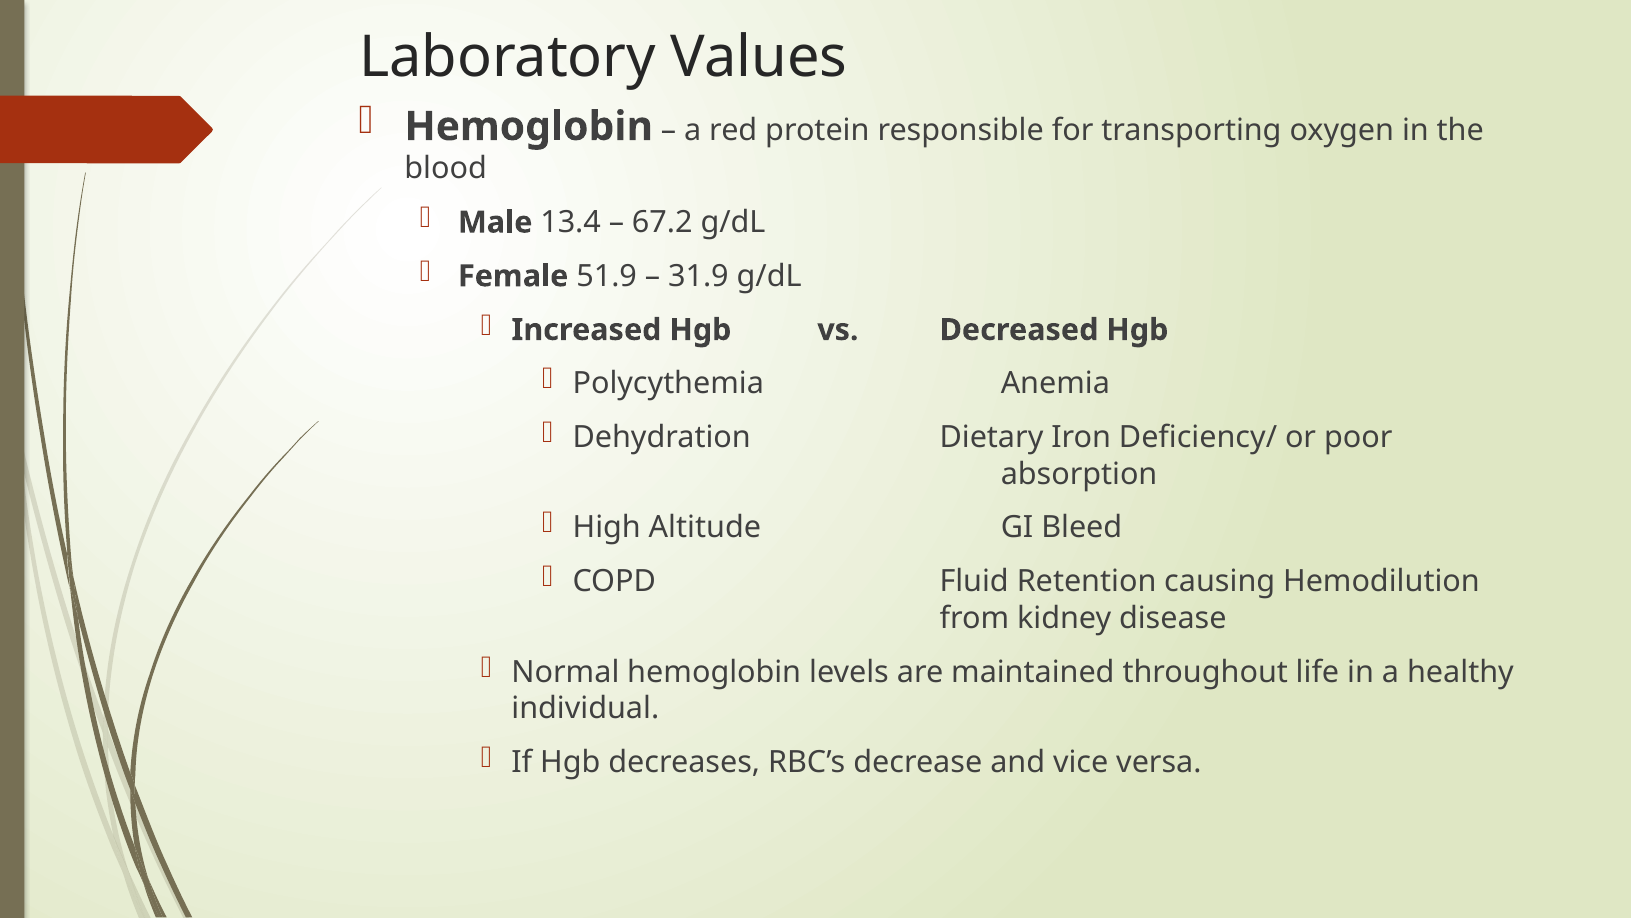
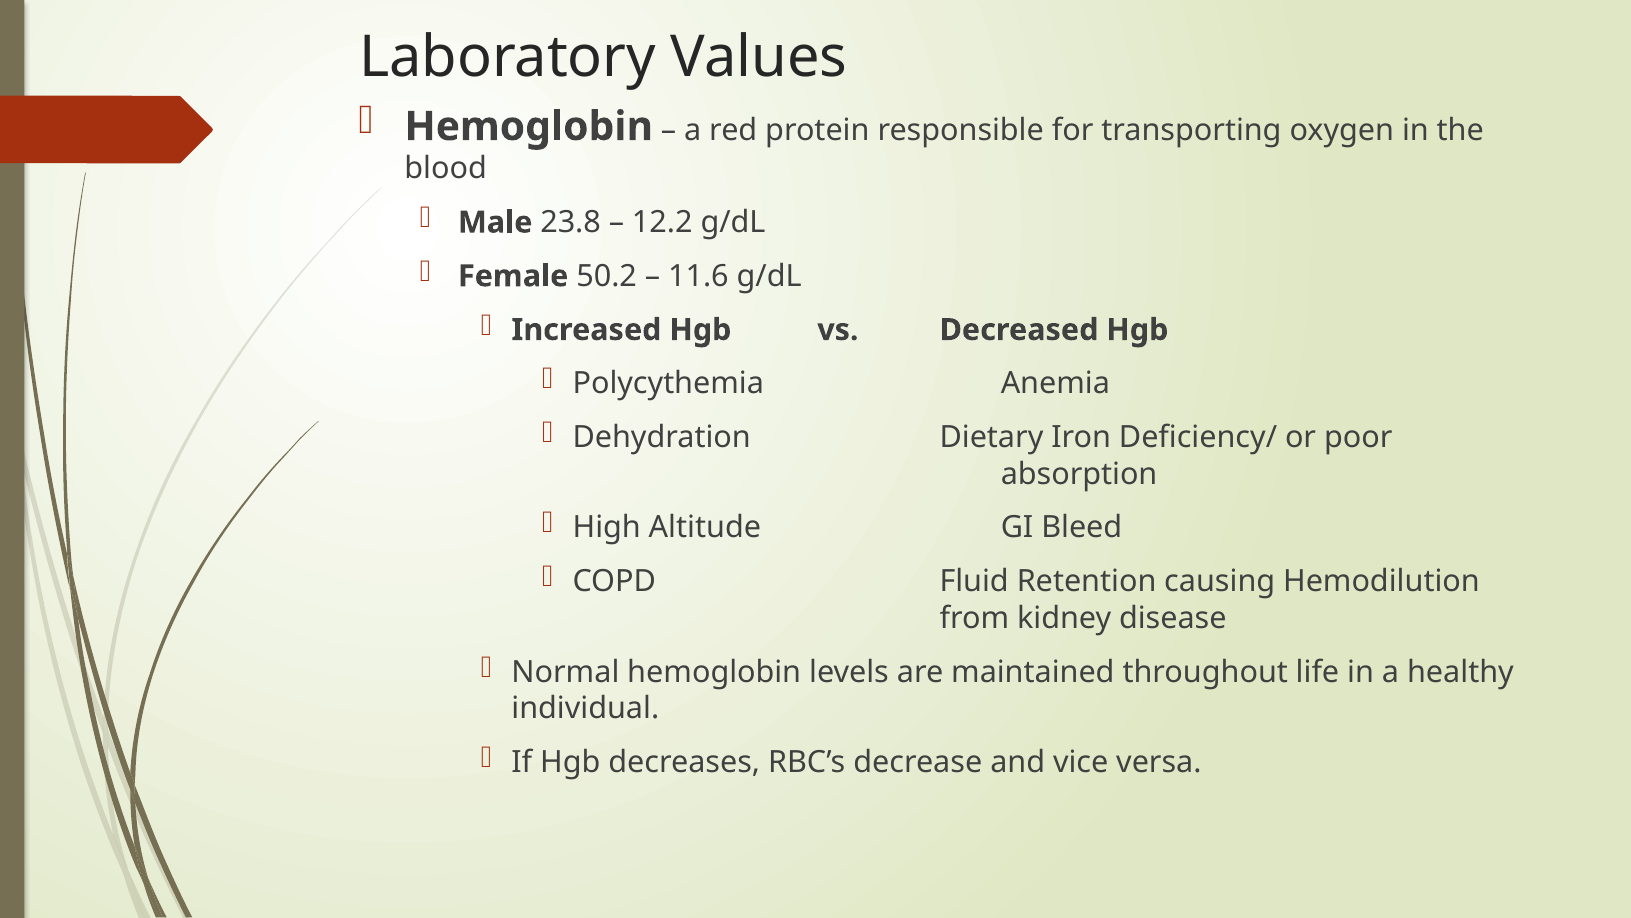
13.4: 13.4 -> 23.8
67.2: 67.2 -> 12.2
51.9: 51.9 -> 50.2
31.9: 31.9 -> 11.6
